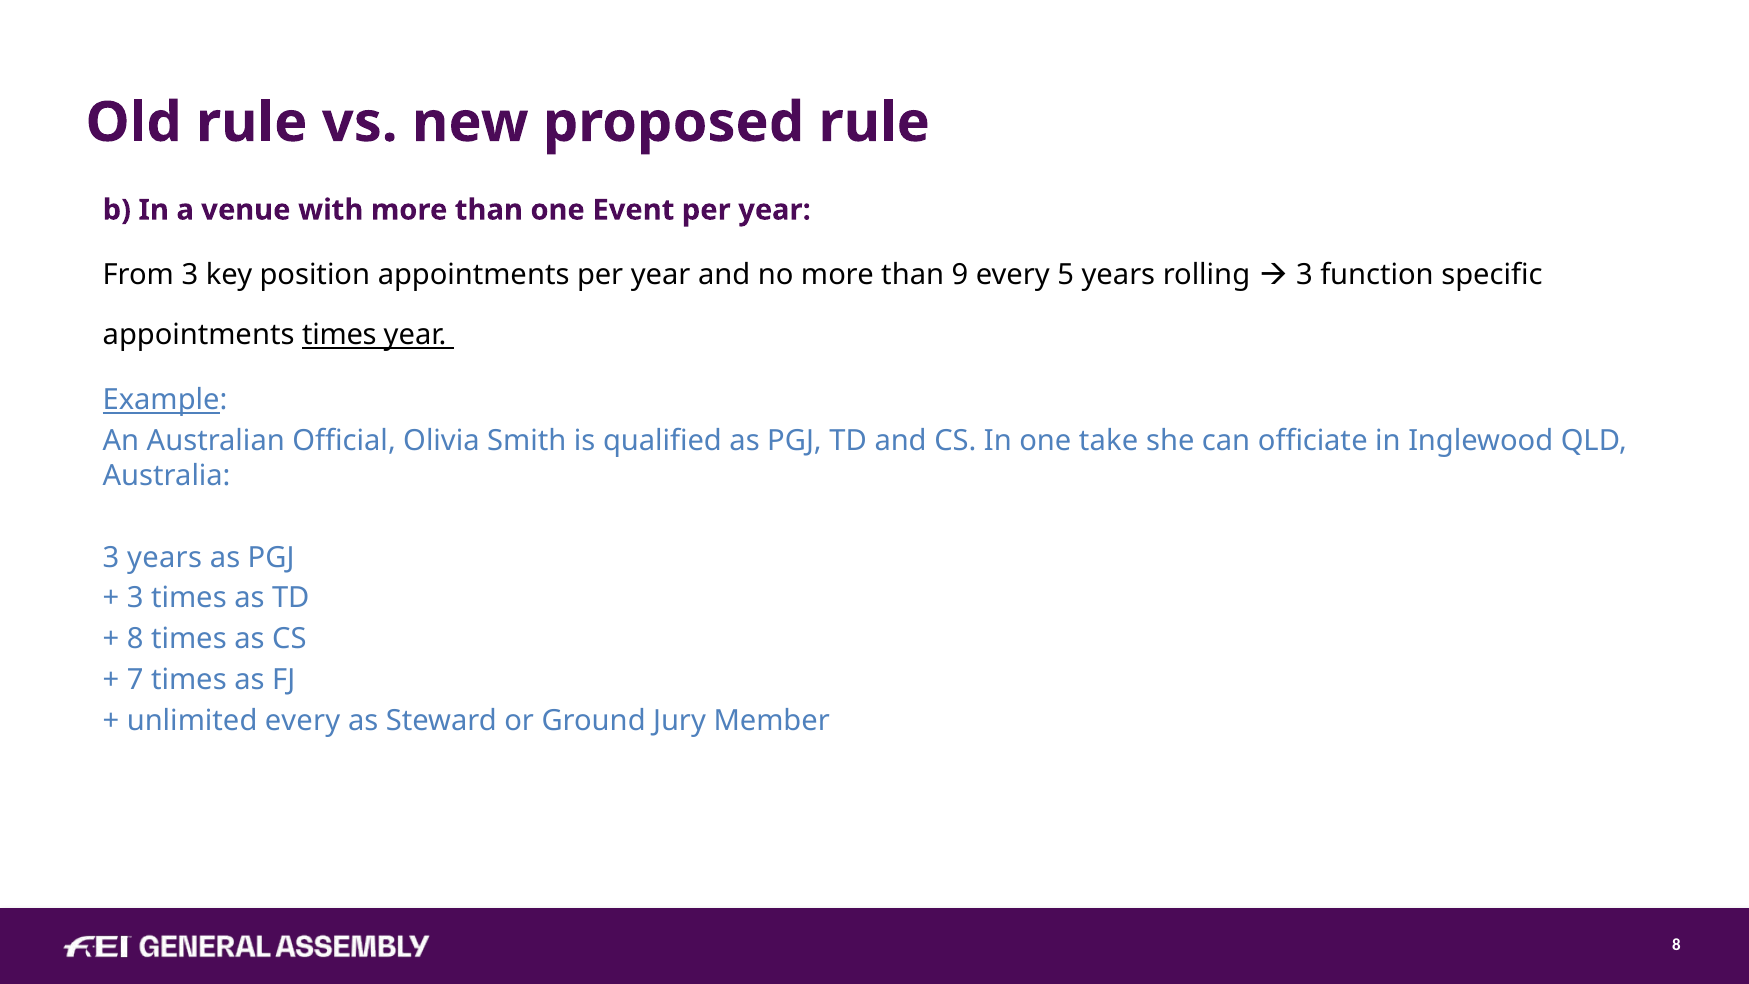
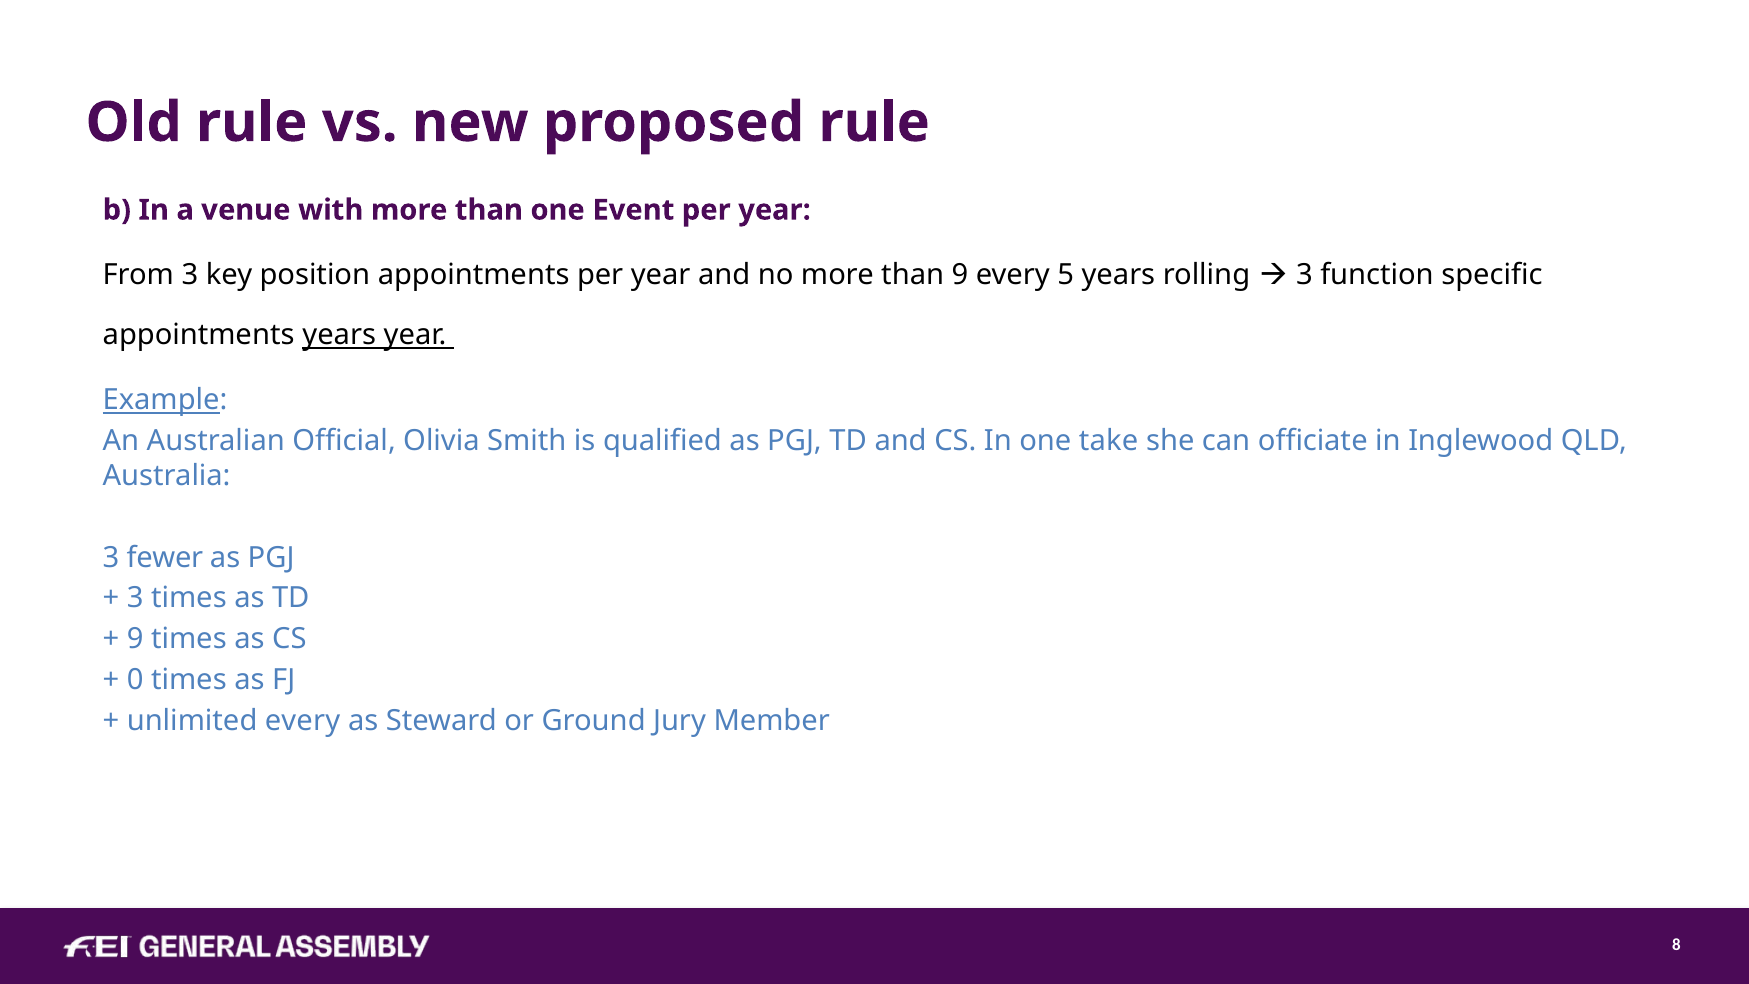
appointments times: times -> years
3 years: years -> fewer
8 at (135, 639): 8 -> 9
7: 7 -> 0
